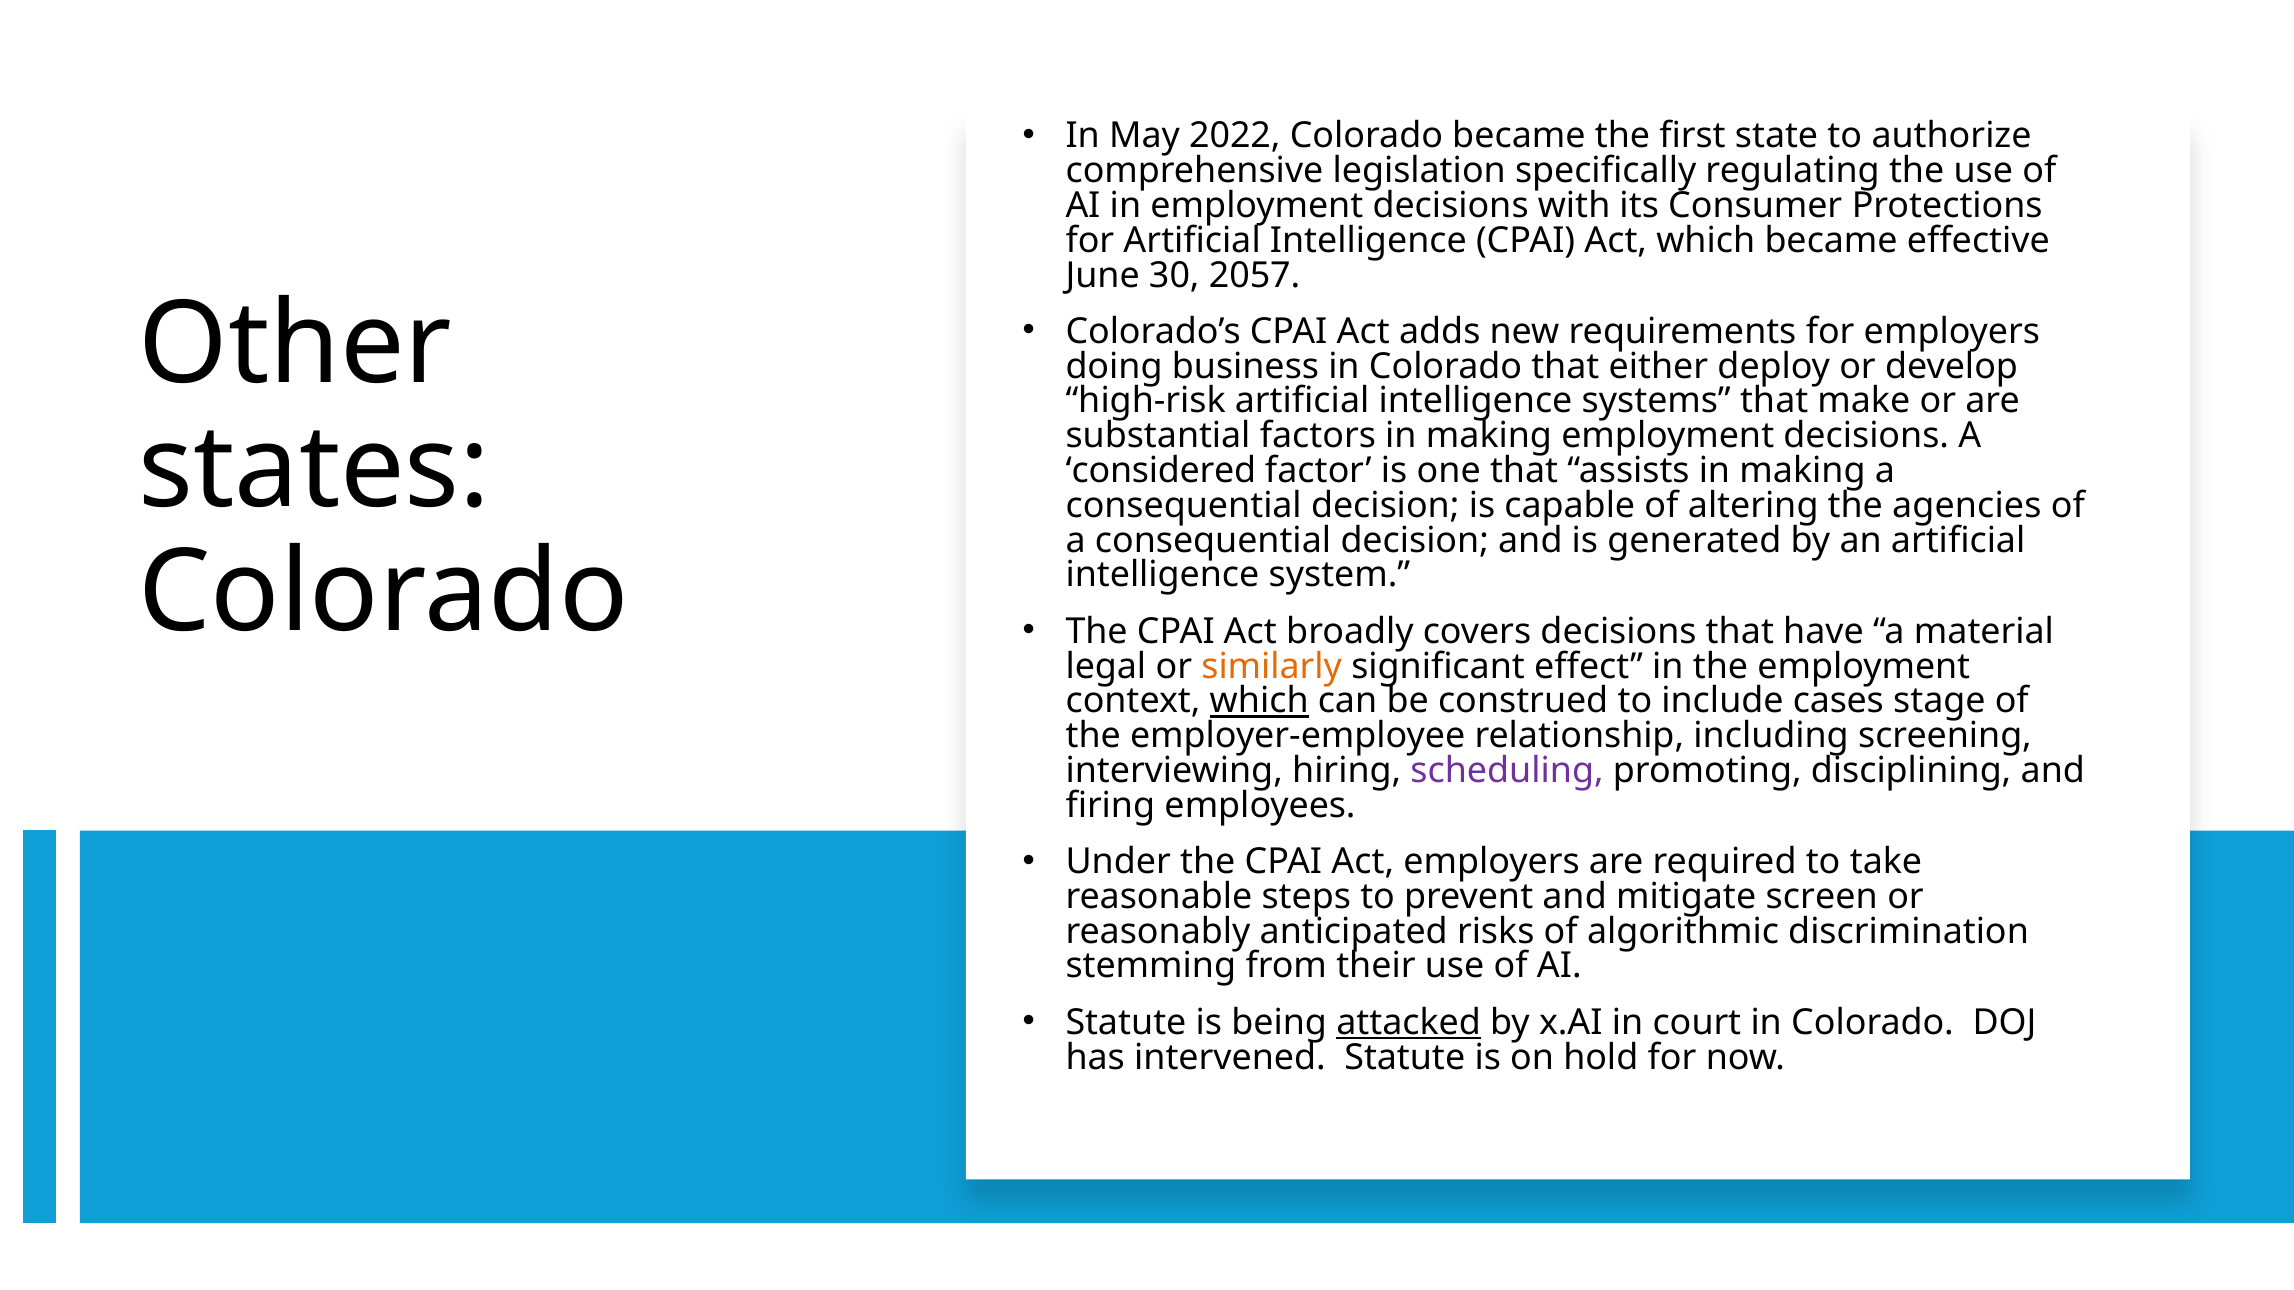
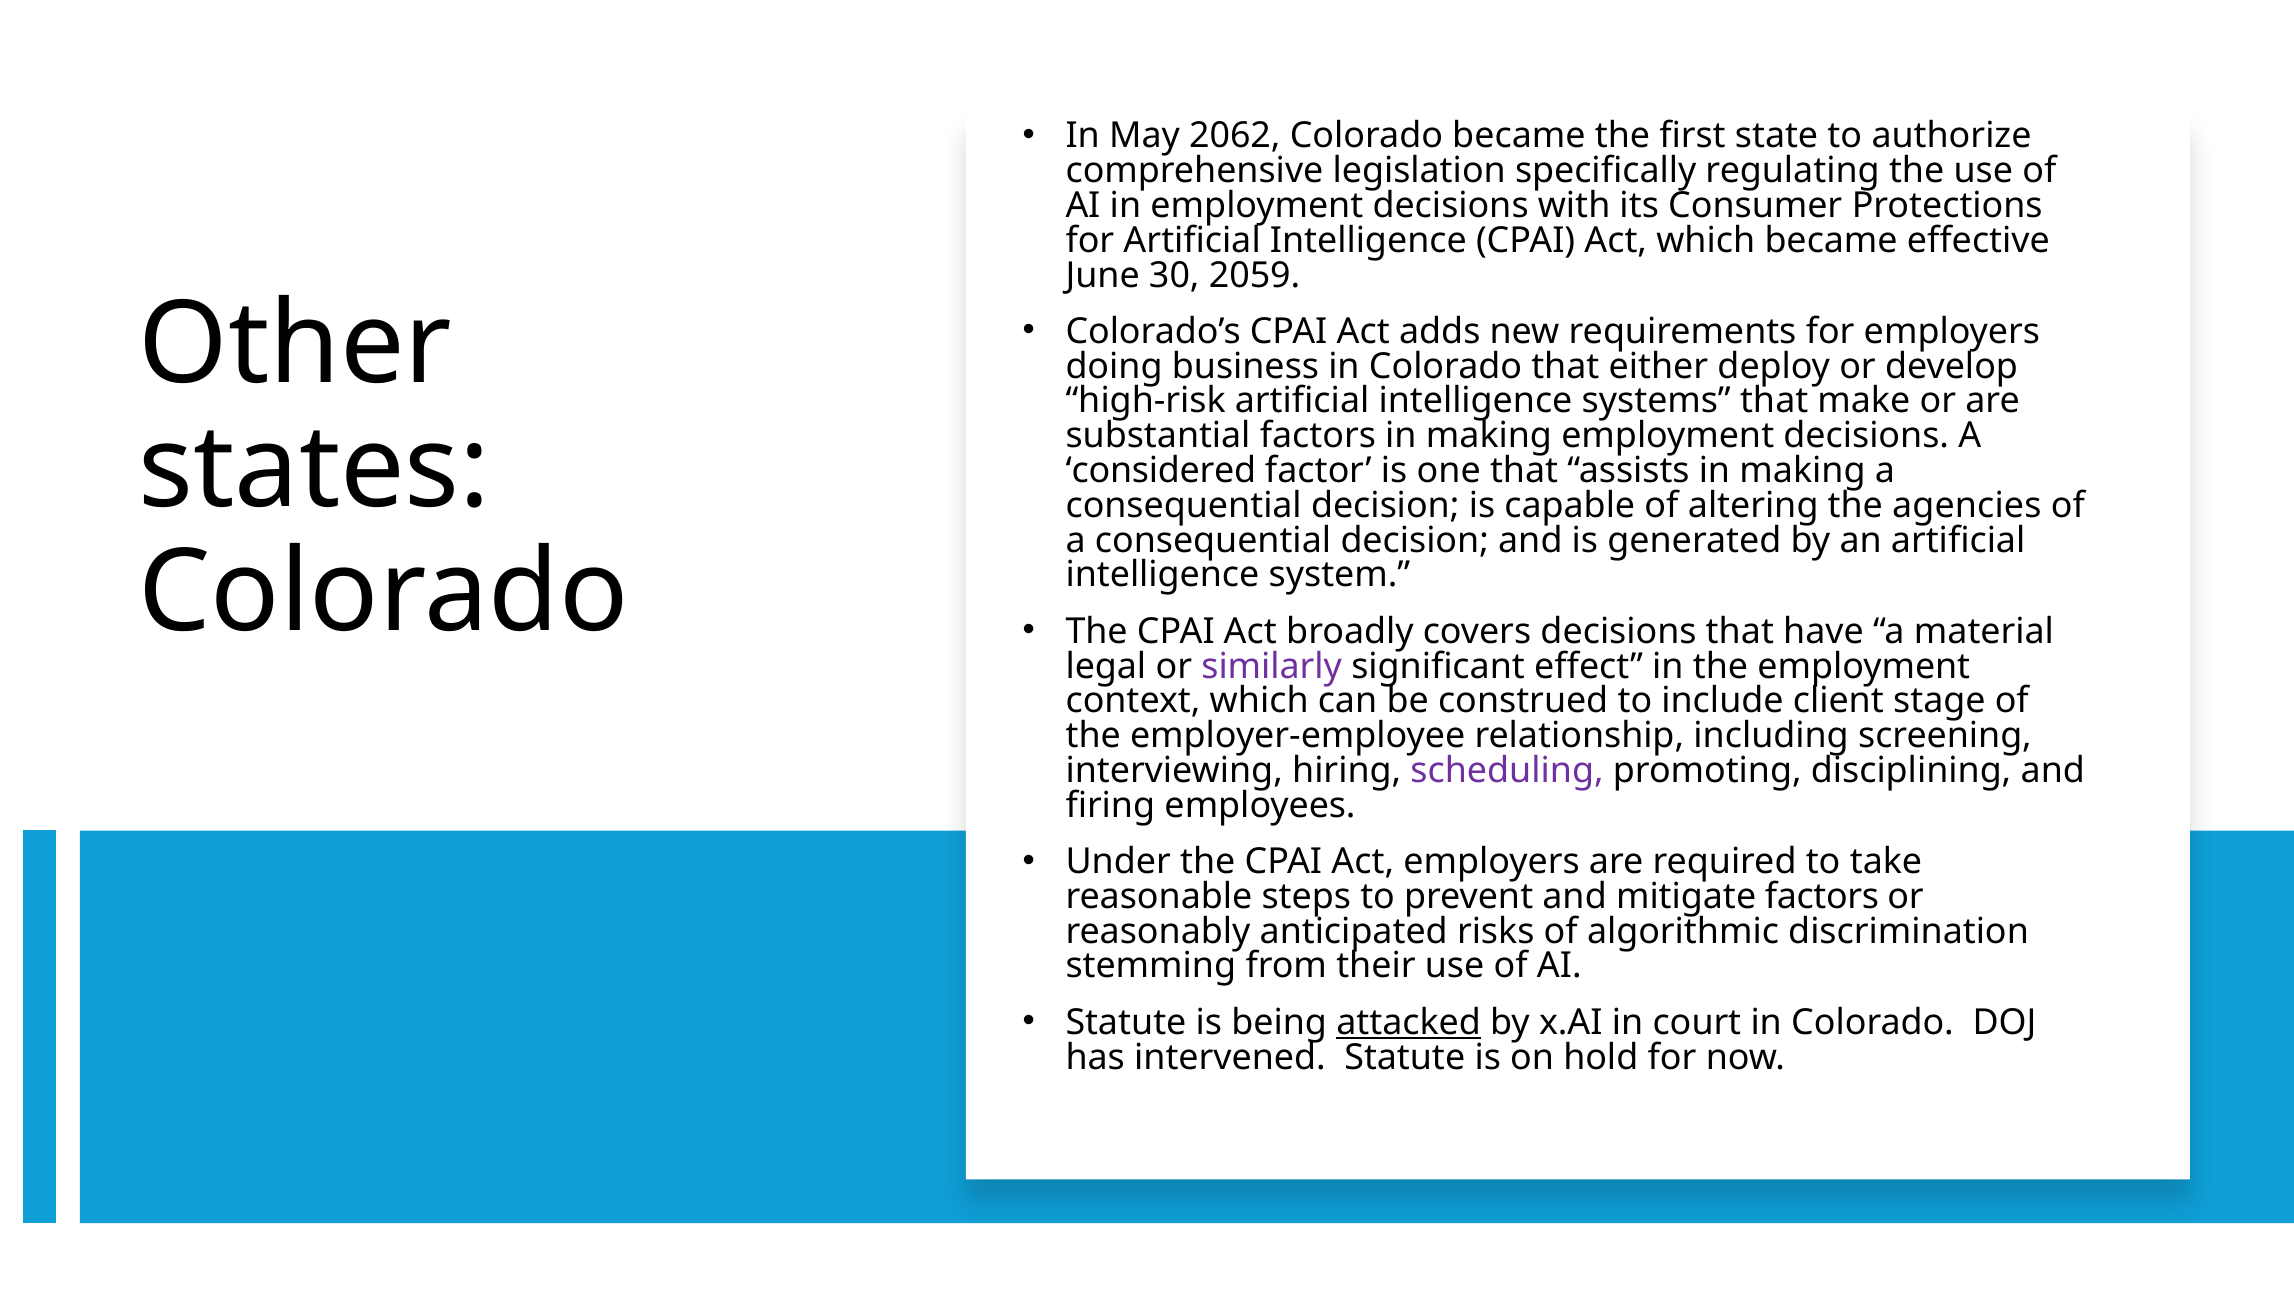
2022: 2022 -> 2062
2057: 2057 -> 2059
similarly colour: orange -> purple
which at (1259, 701) underline: present -> none
cases: cases -> client
mitigate screen: screen -> factors
